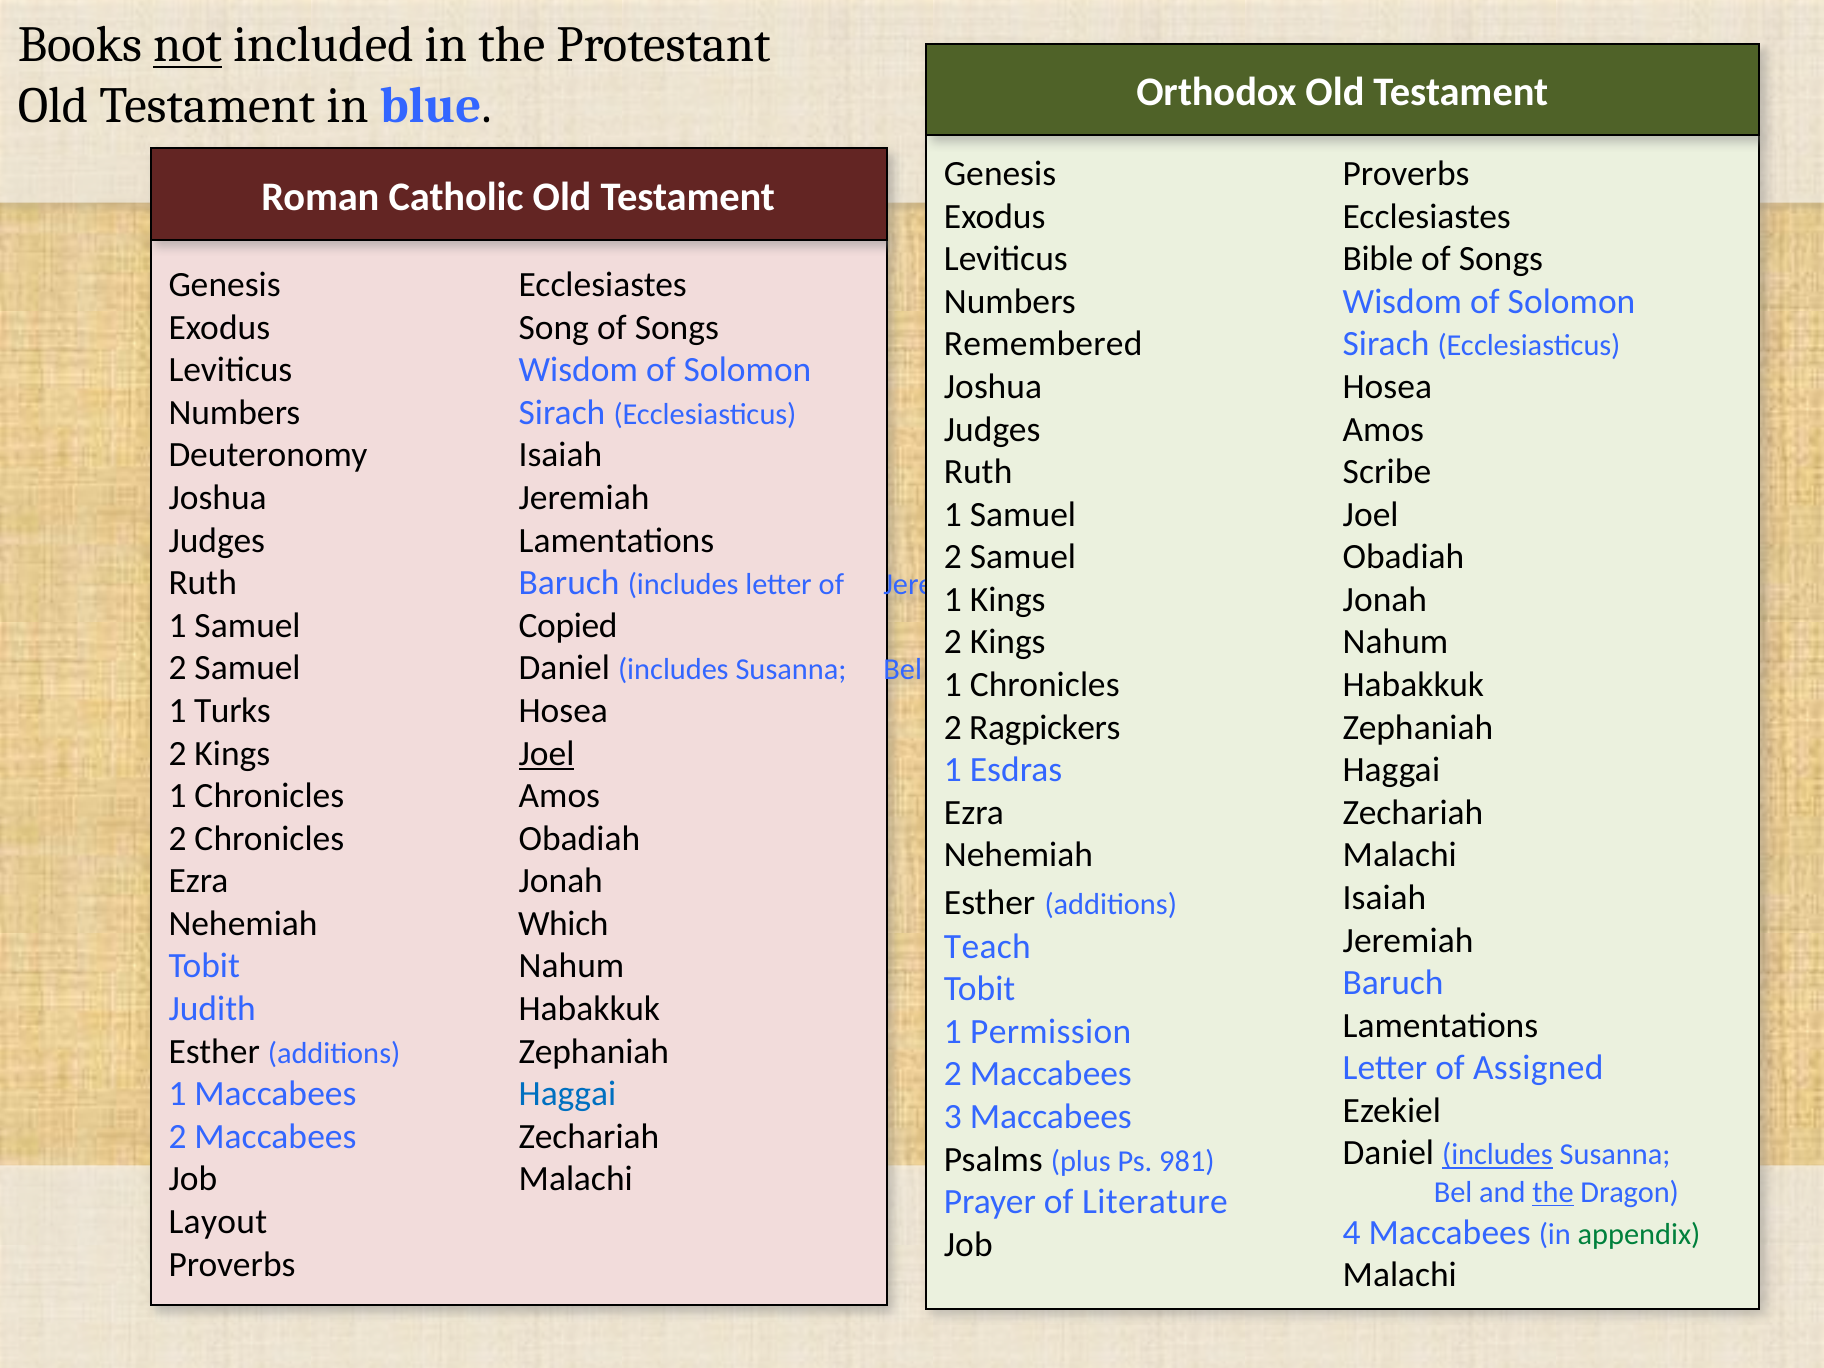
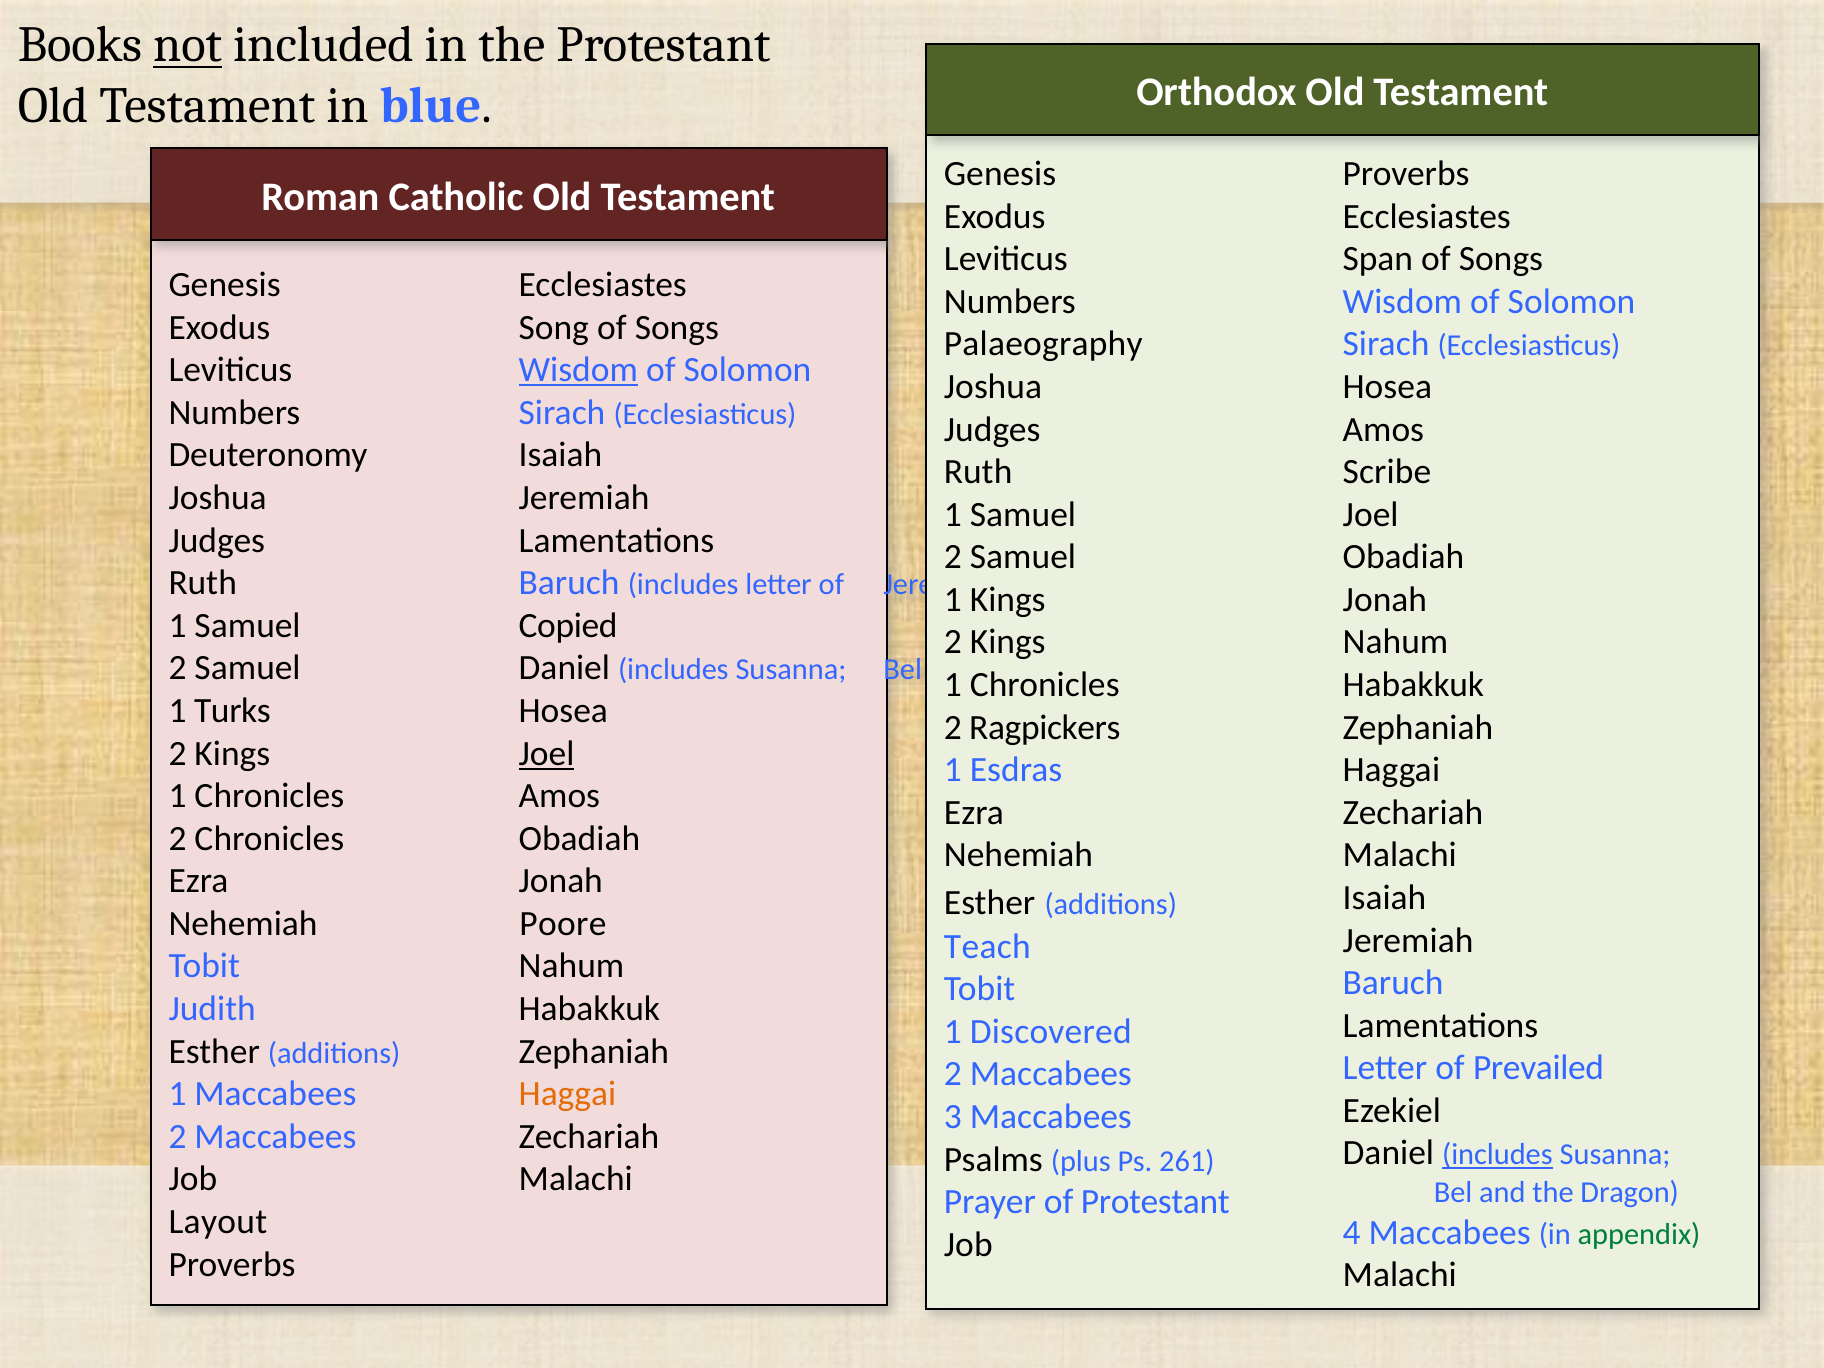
Bible: Bible -> Span
Remembered: Remembered -> Palaeography
Wisdom at (578, 370) underline: none -> present
Which: Which -> Poore
Permission: Permission -> Discovered
Assigned: Assigned -> Prevailed
Haggai at (567, 1094) colour: blue -> orange
981: 981 -> 261
the at (1553, 1192) underline: present -> none
of Literature: Literature -> Protestant
